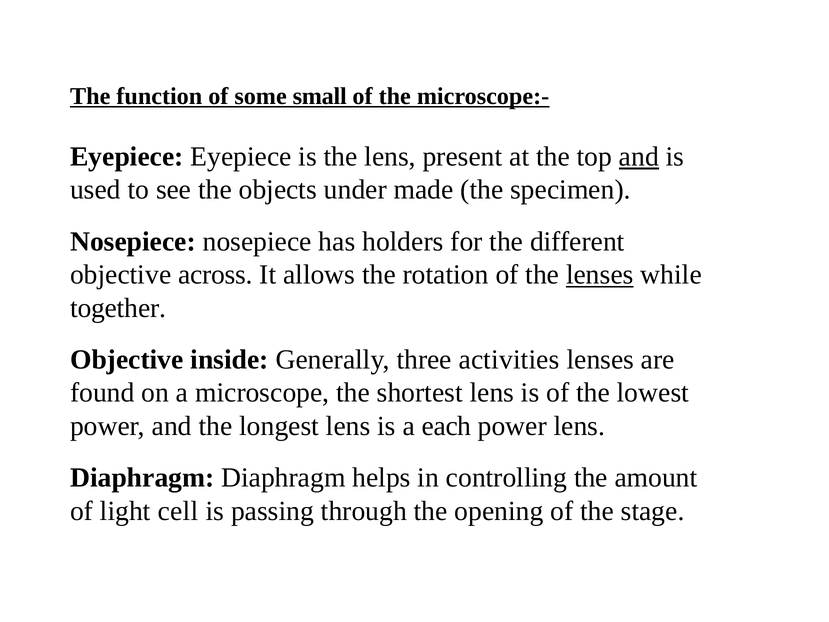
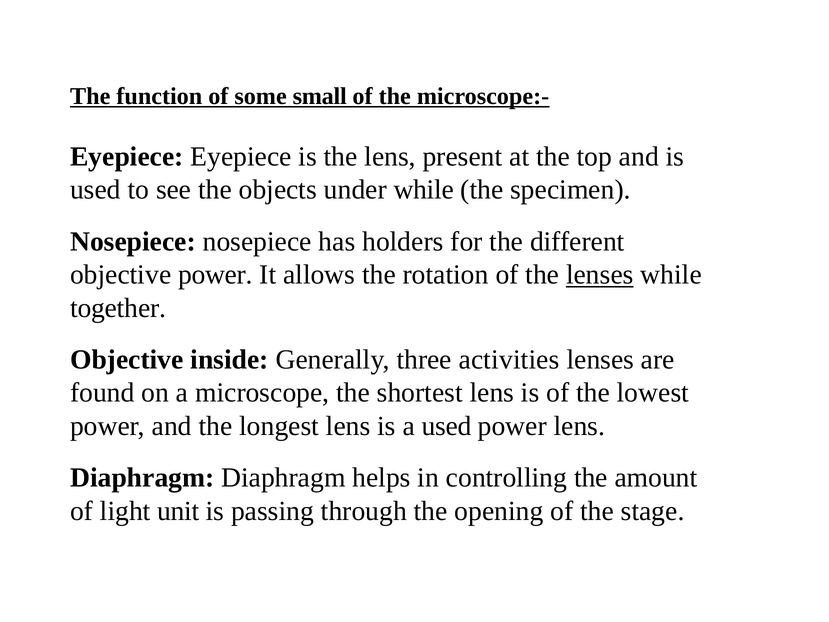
and at (639, 156) underline: present -> none
under made: made -> while
objective across: across -> power
a each: each -> used
cell: cell -> unit
